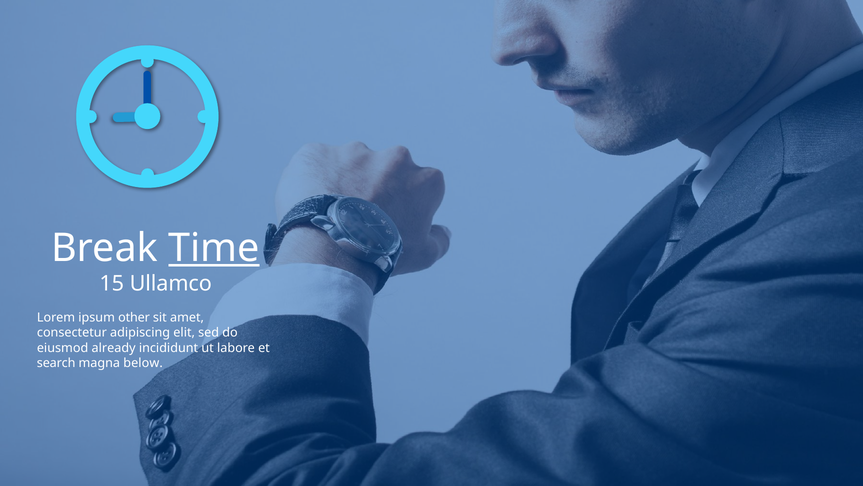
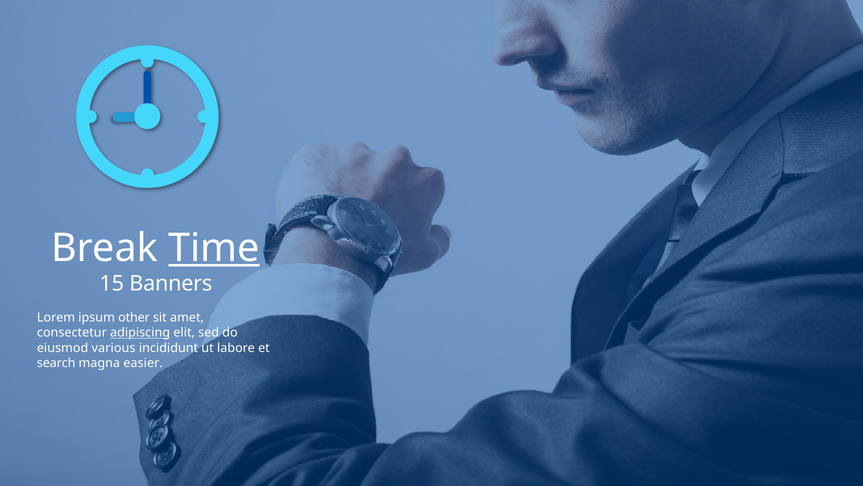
Ullamco: Ullamco -> Banners
adipiscing underline: none -> present
already: already -> various
below: below -> easier
